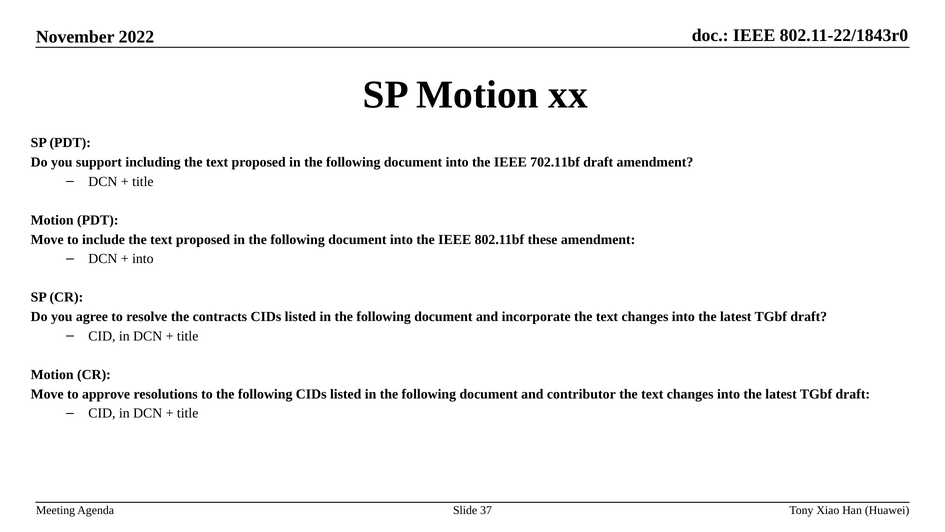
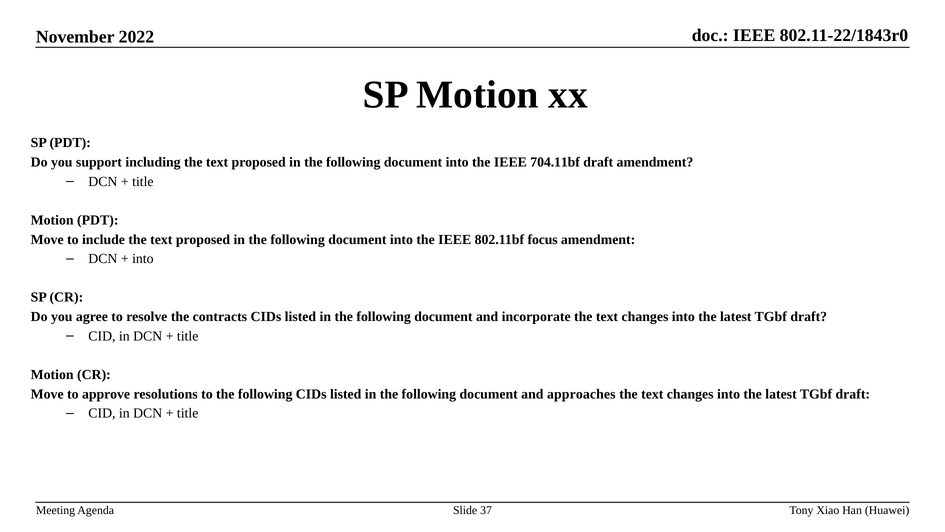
702.11bf: 702.11bf -> 704.11bf
these: these -> focus
contributor: contributor -> approaches
